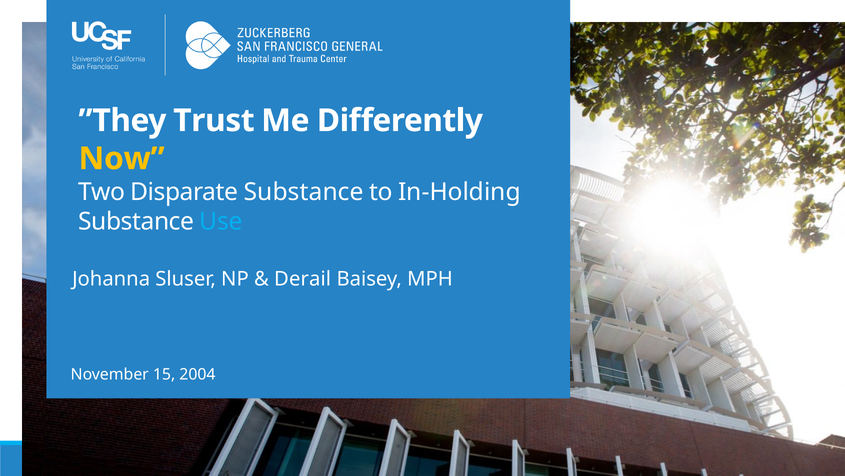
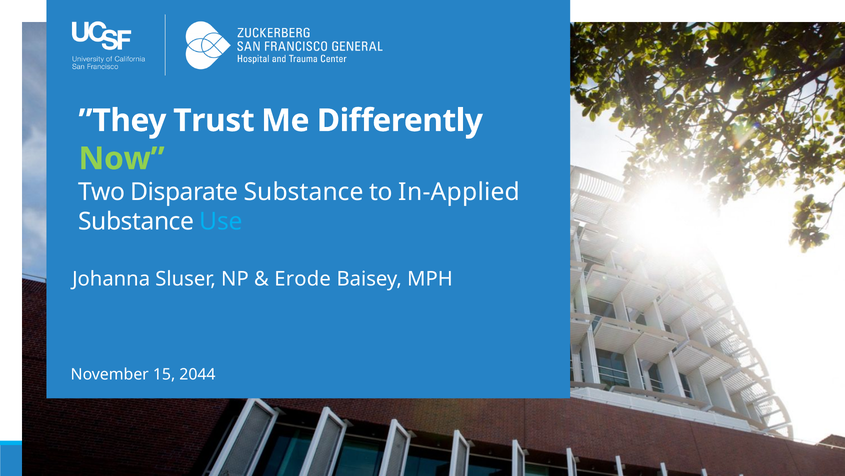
Now colour: yellow -> light green
In-Holding: In-Holding -> In-Applied
Derail: Derail -> Erode
2004: 2004 -> 2044
